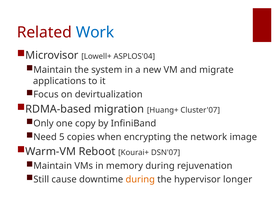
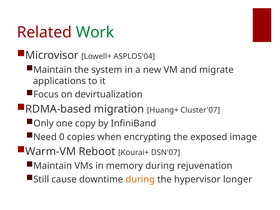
Work colour: blue -> green
5: 5 -> 0
network: network -> exposed
